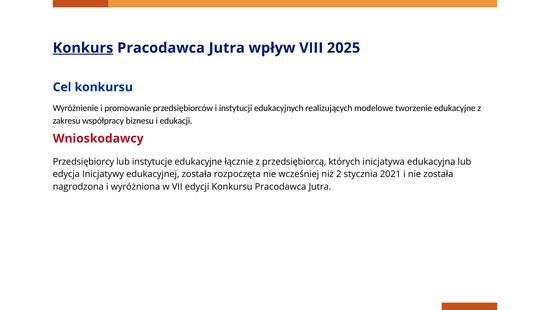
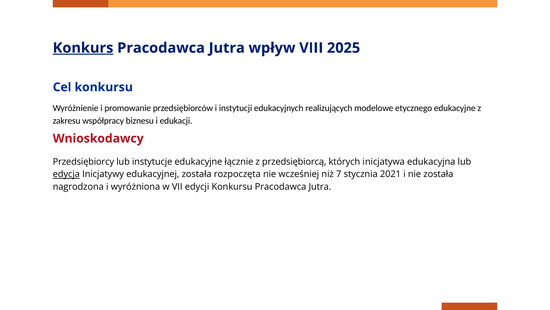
tworzenie: tworzenie -> etycznego
edycja underline: none -> present
2: 2 -> 7
